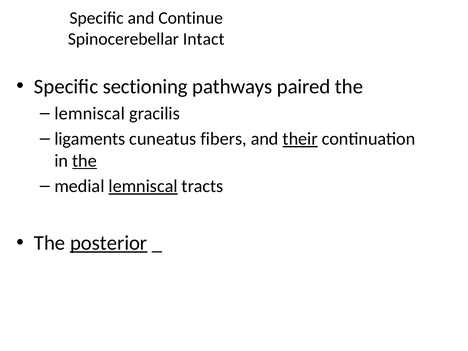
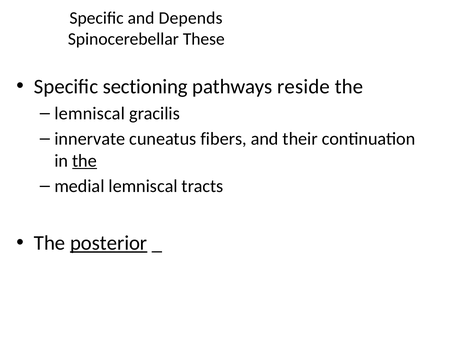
Continue: Continue -> Depends
Intact: Intact -> These
paired: paired -> reside
ligaments: ligaments -> innervate
their underline: present -> none
lemniscal at (143, 186) underline: present -> none
